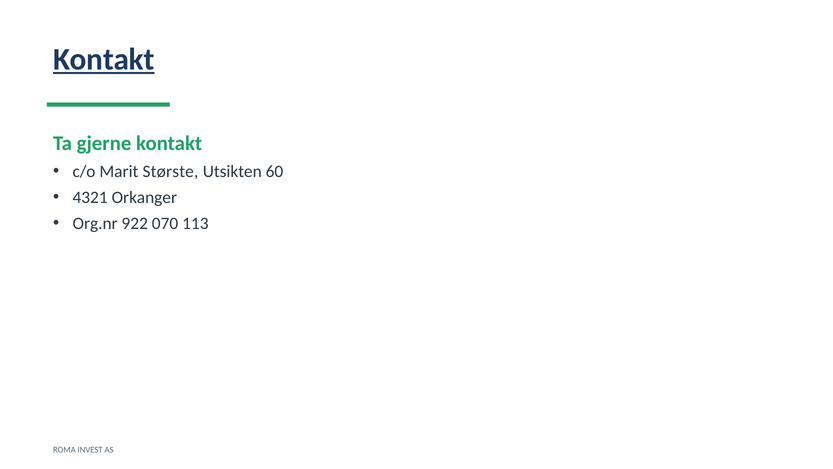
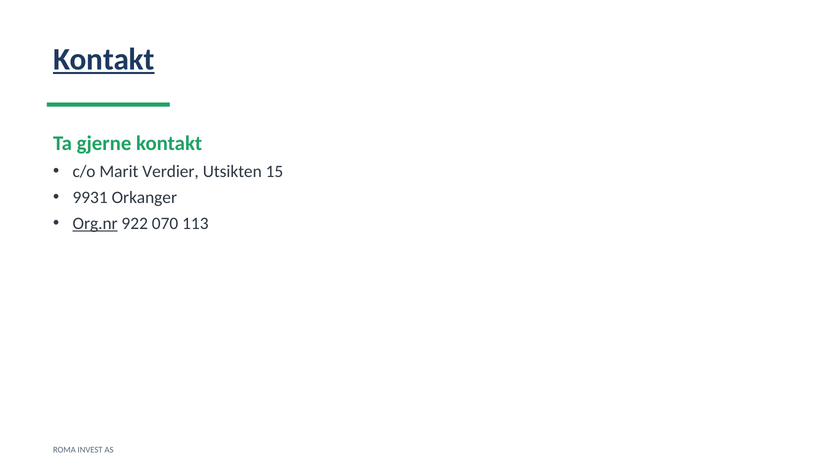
Største: Største -> Verdier
60: 60 -> 15
4321: 4321 -> 9931
Org.nr underline: none -> present
